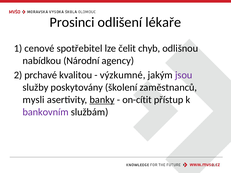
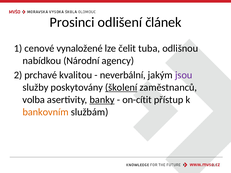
lékaře: lékaře -> článek
spotřebitel: spotřebitel -> vynaložené
chyb: chyb -> tuba
výzkumné: výzkumné -> neverbální
školení underline: none -> present
mysli: mysli -> volba
bankovním colour: purple -> orange
